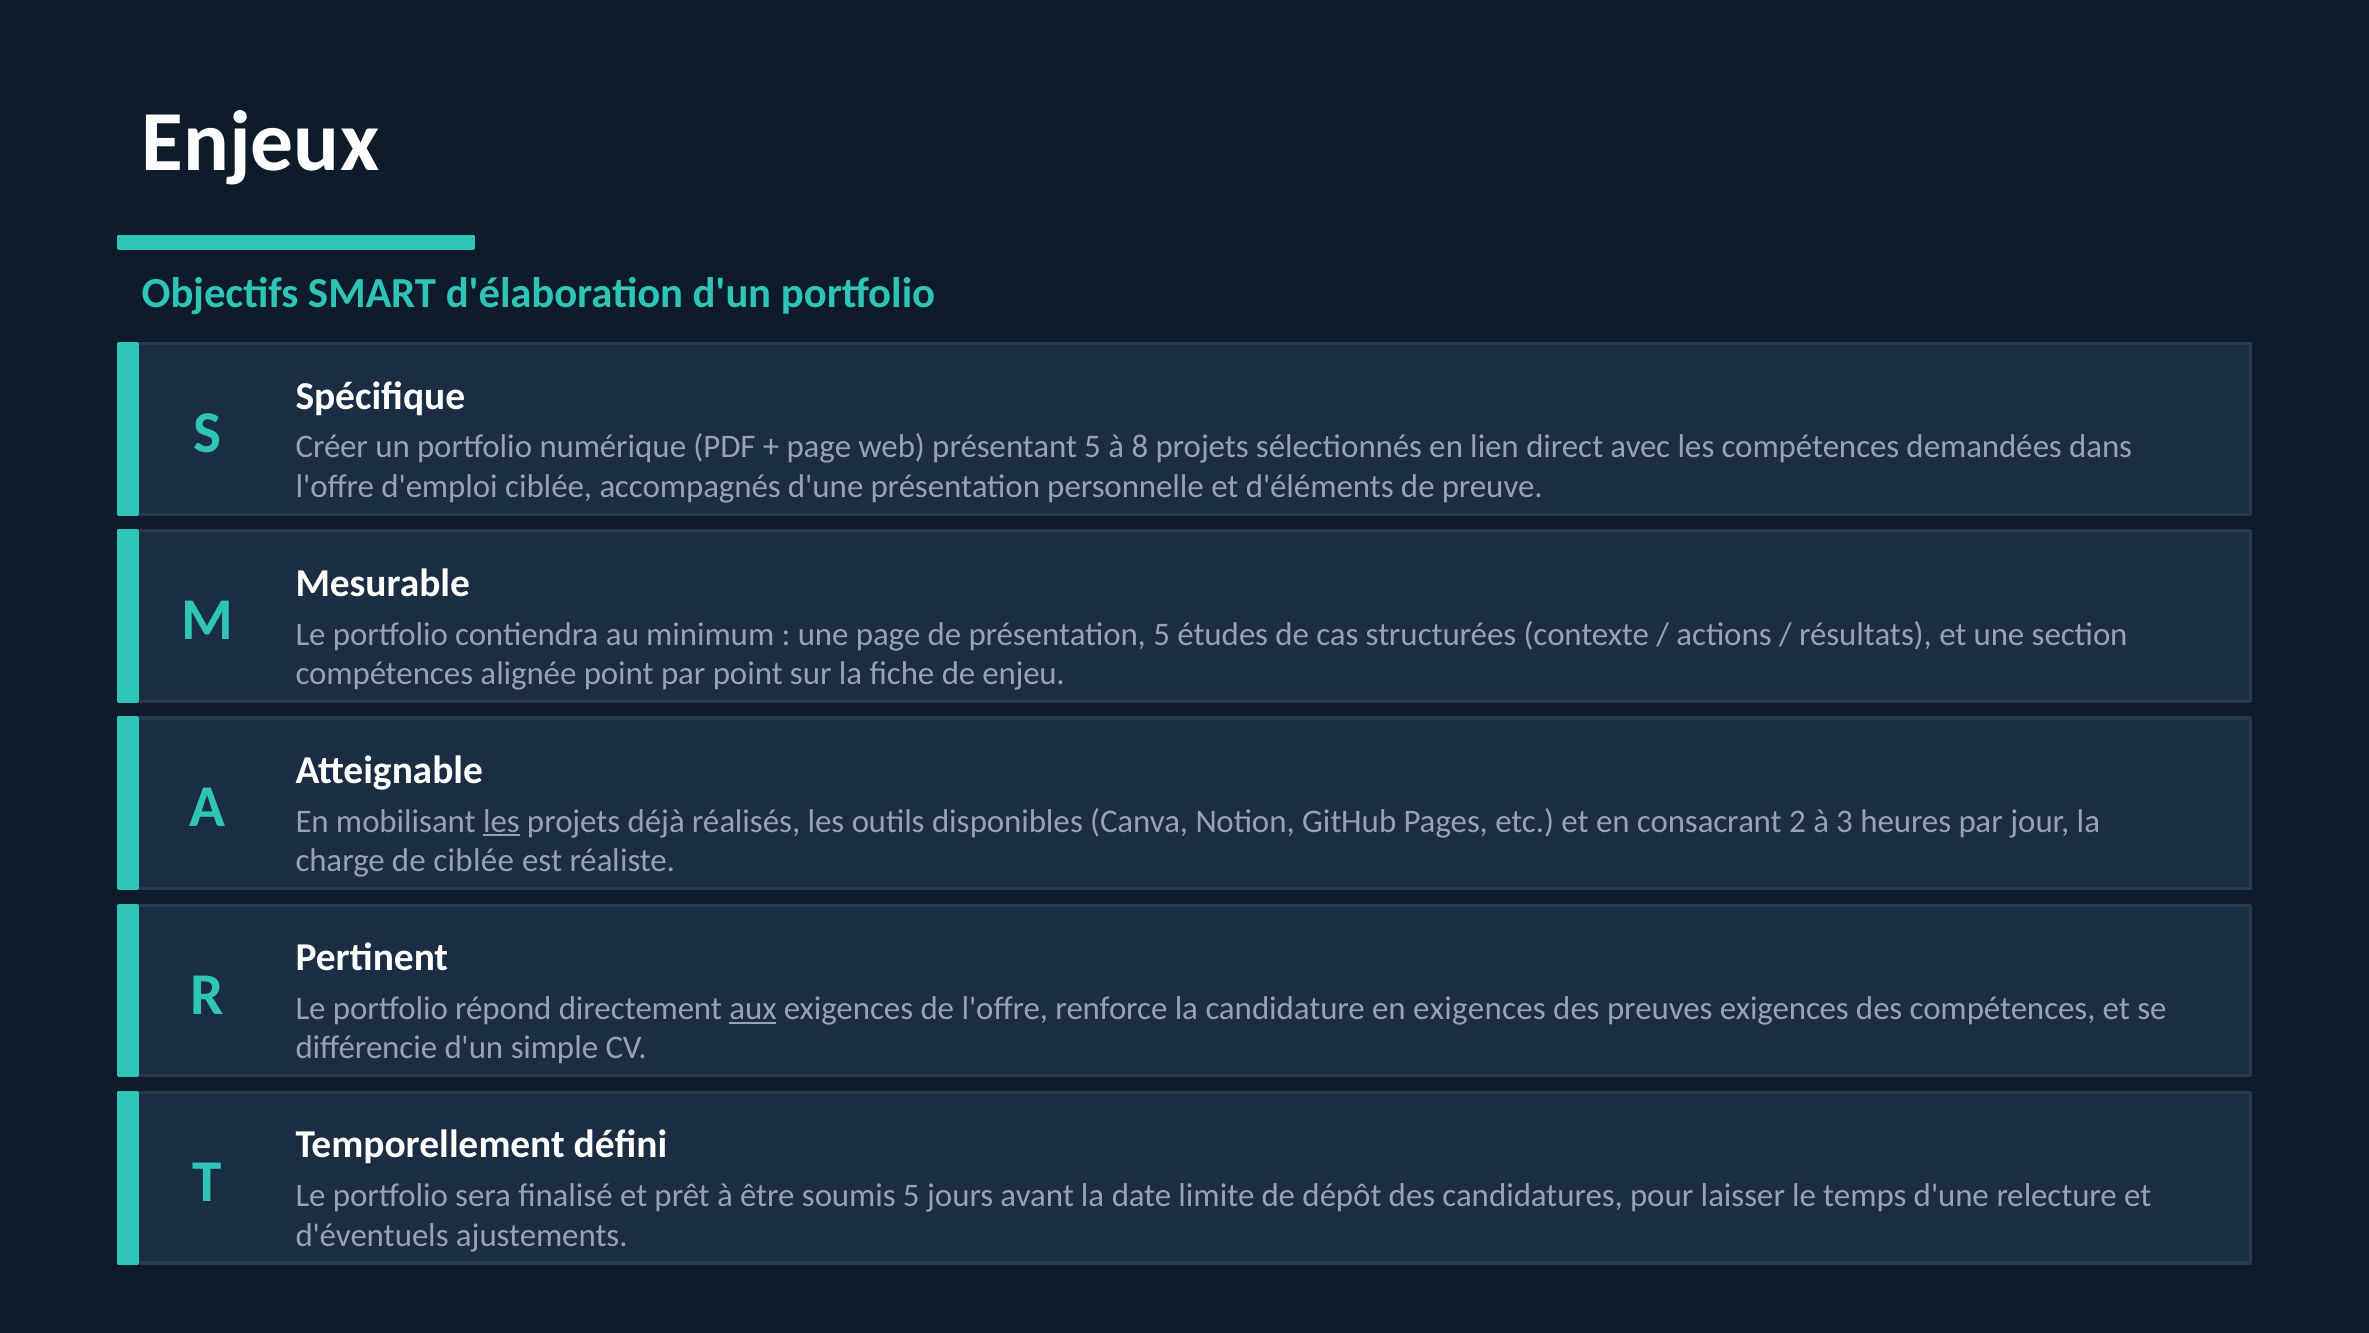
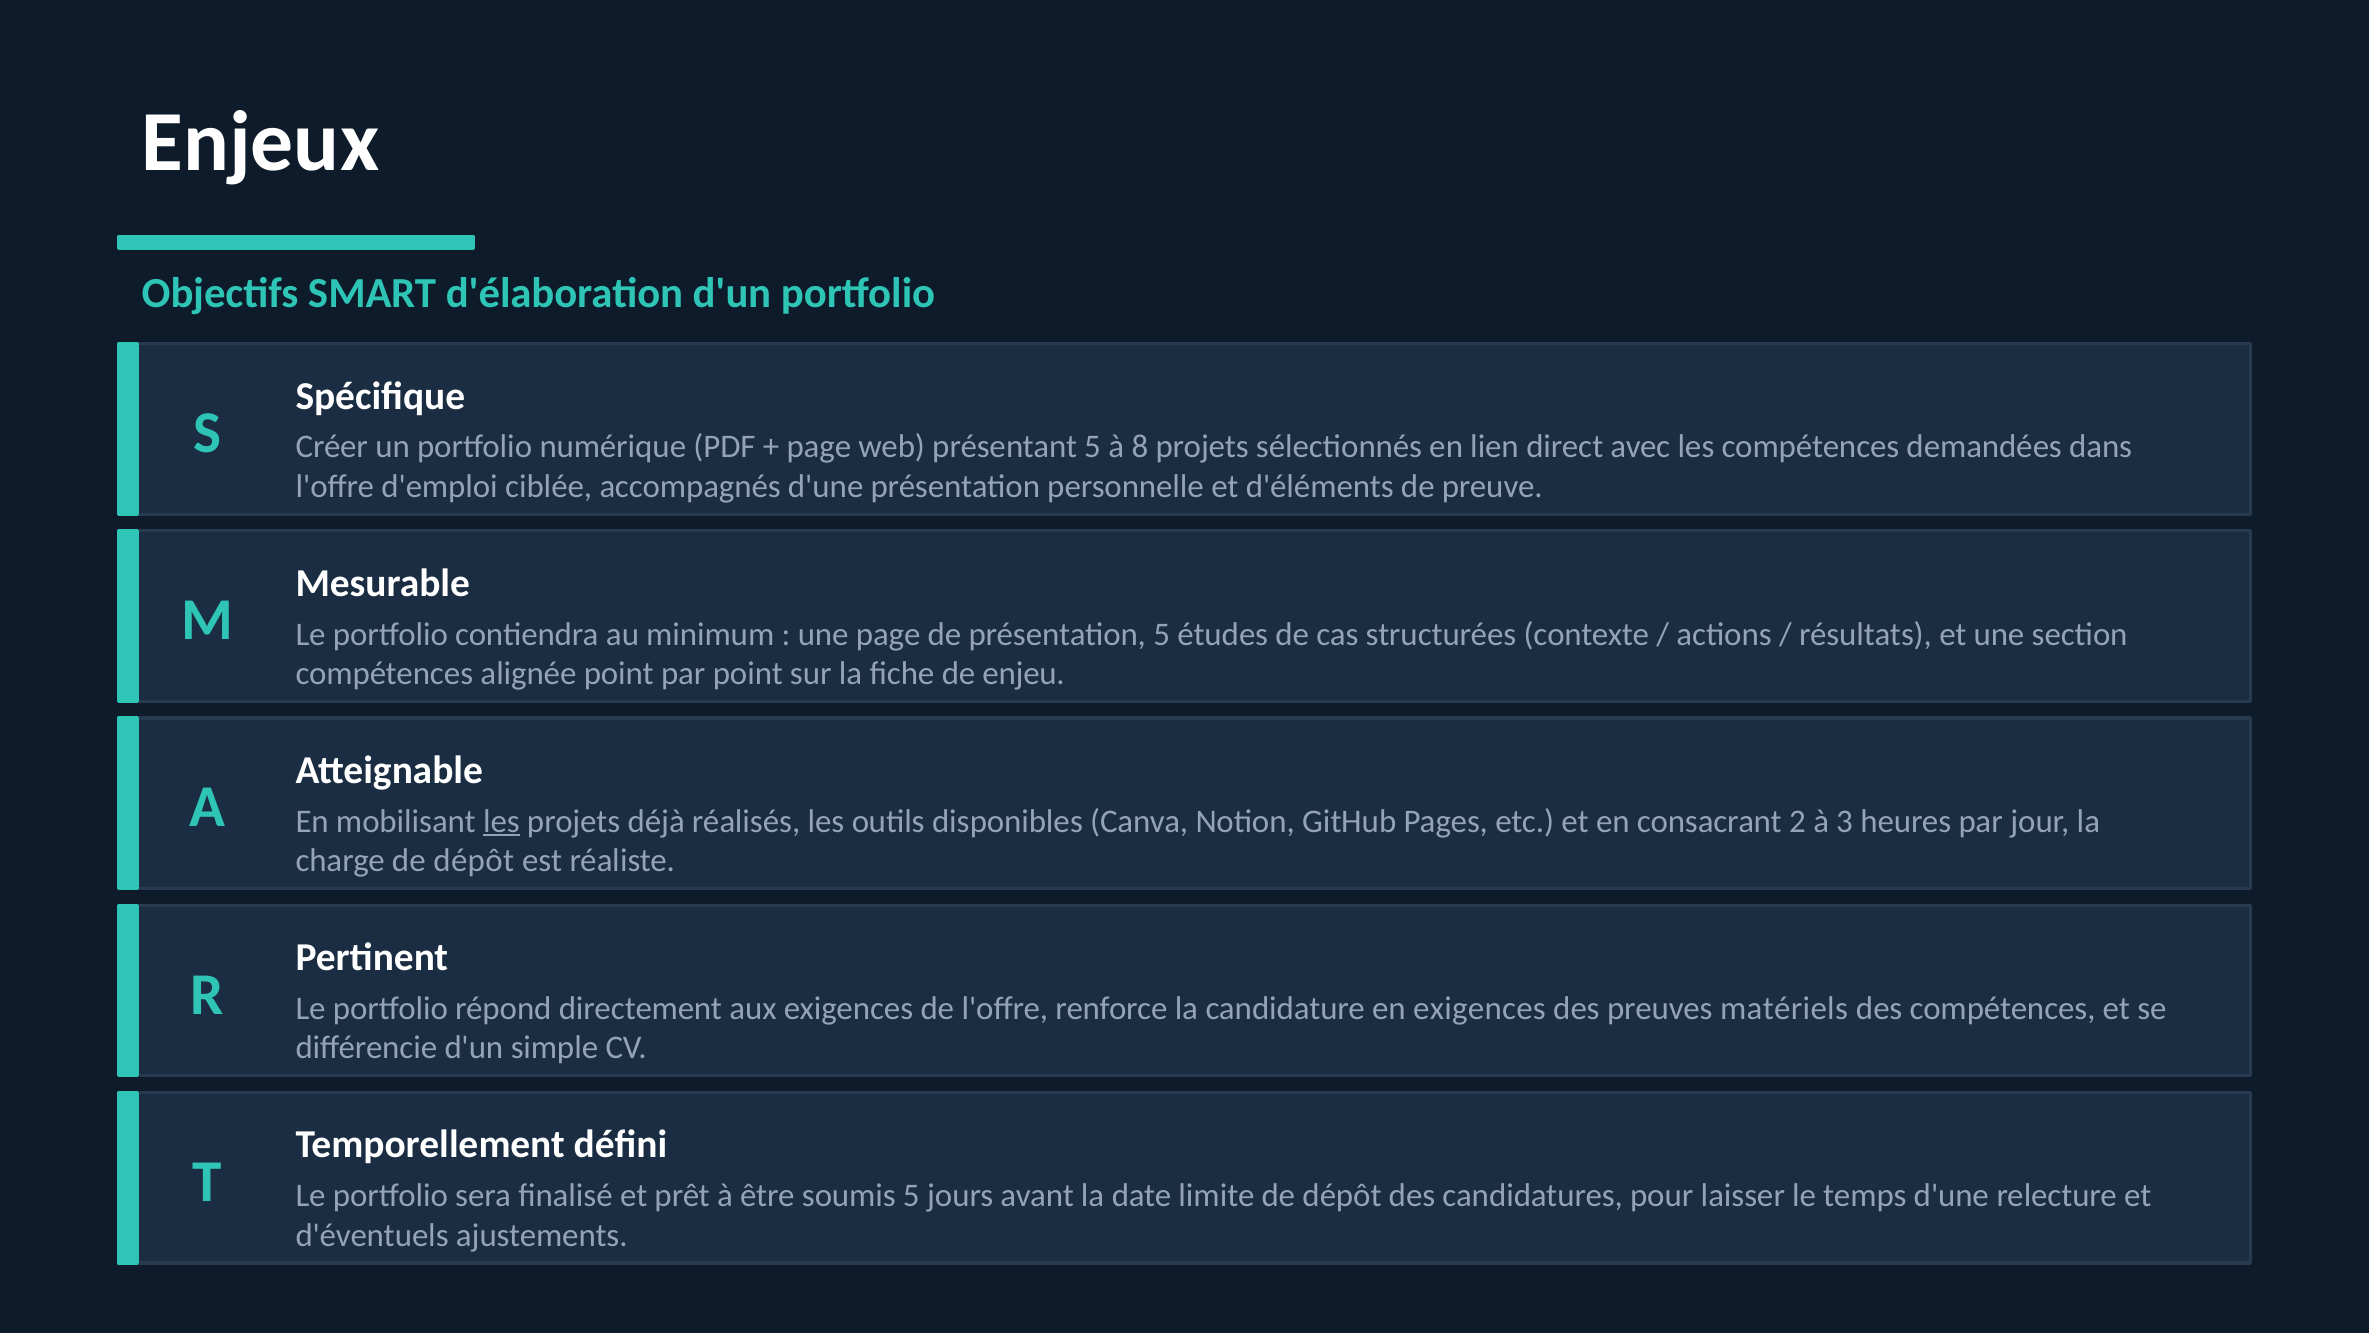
charge de ciblée: ciblée -> dépôt
aux underline: present -> none
preuves exigences: exigences -> matériels
